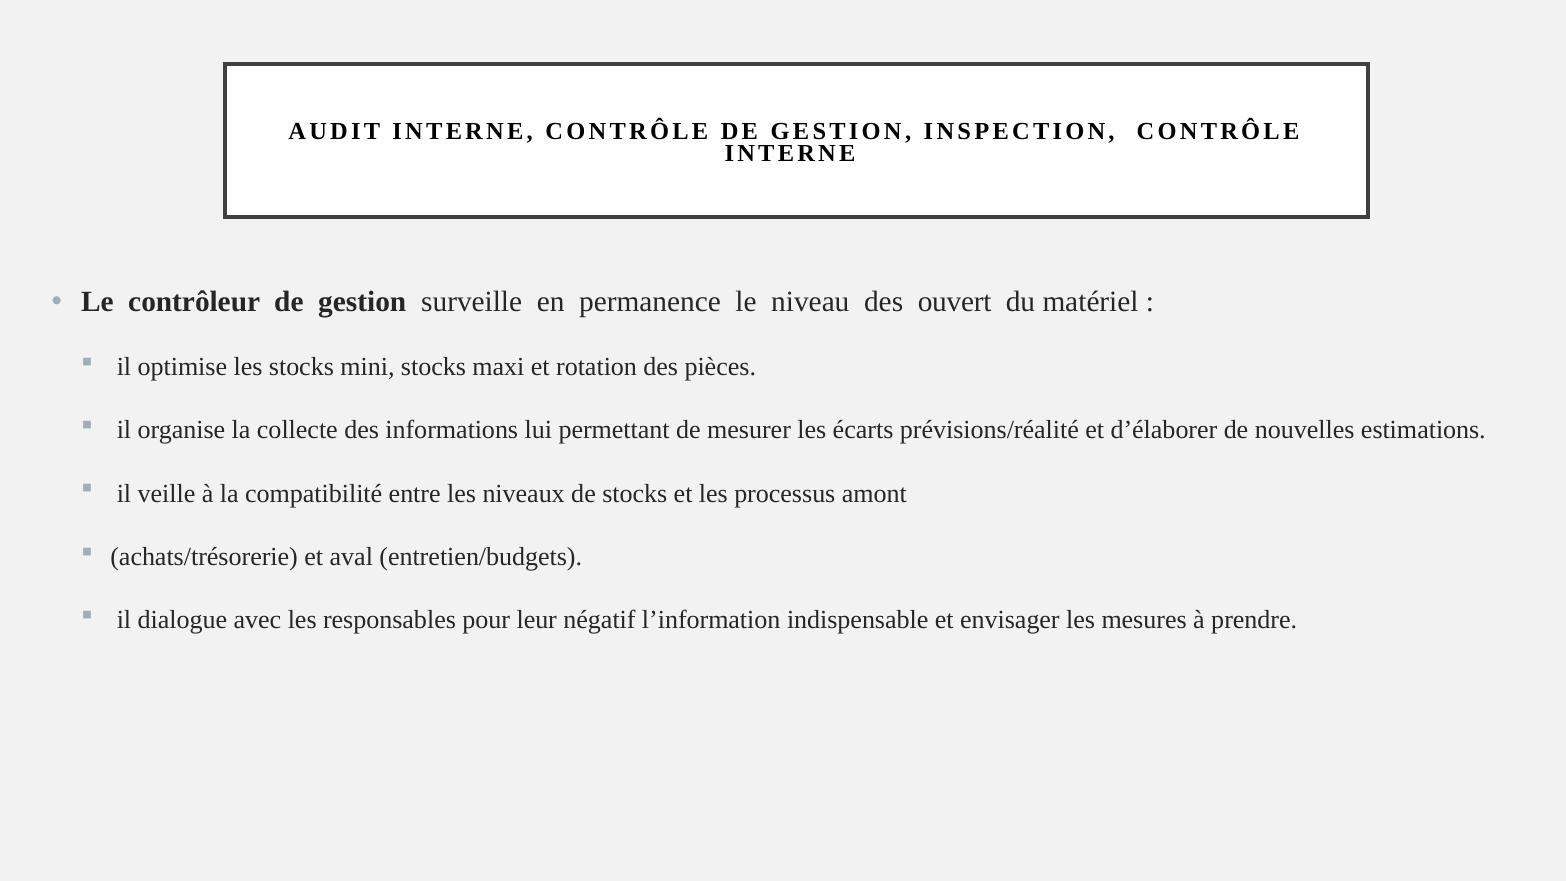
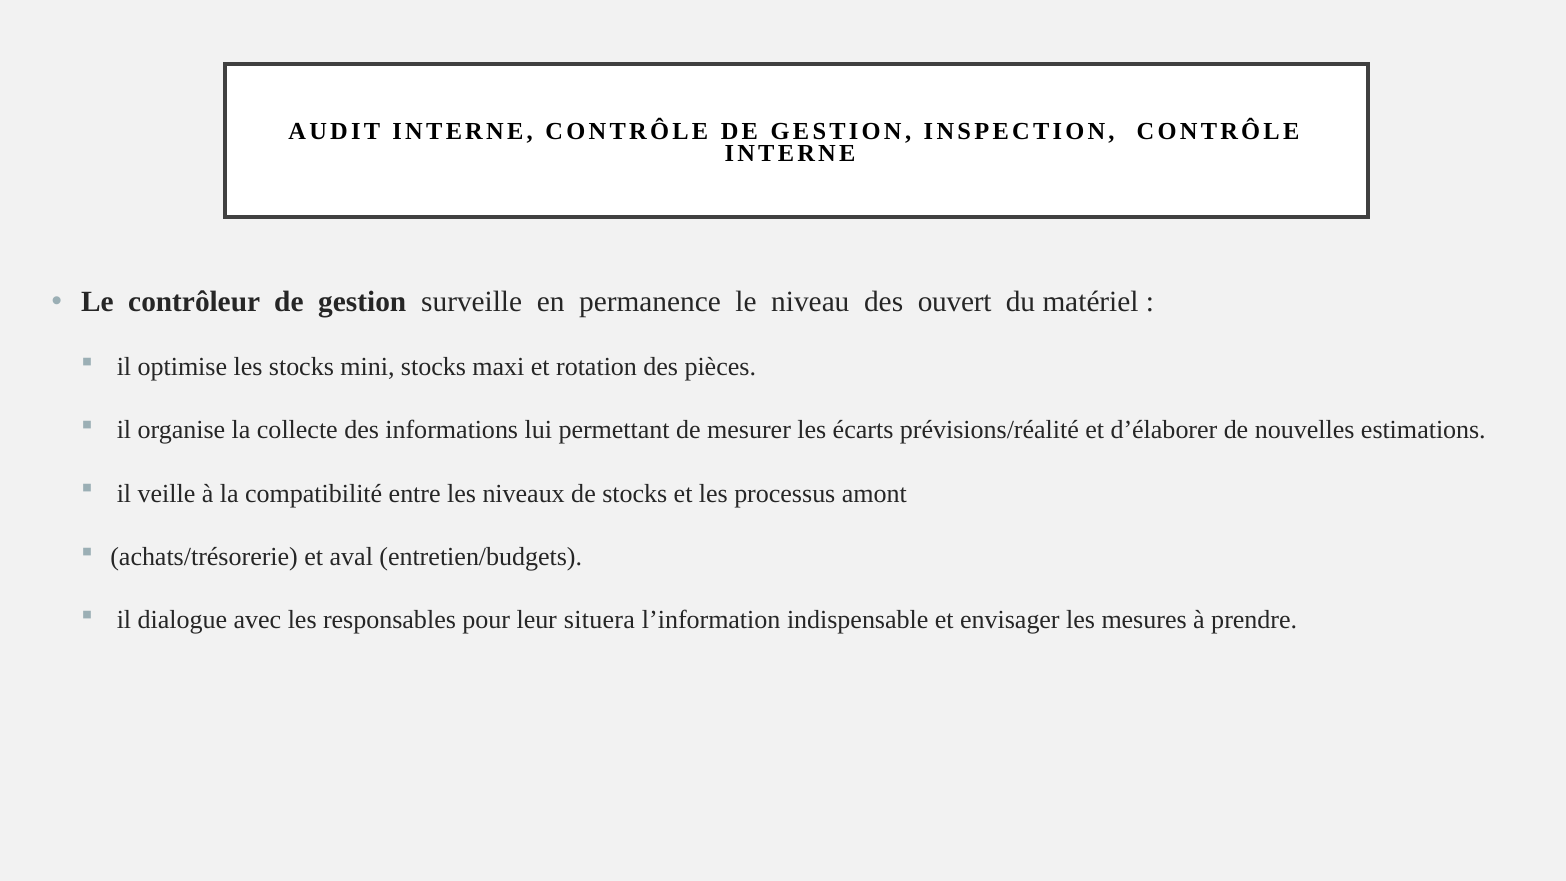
négatif: négatif -> situera
